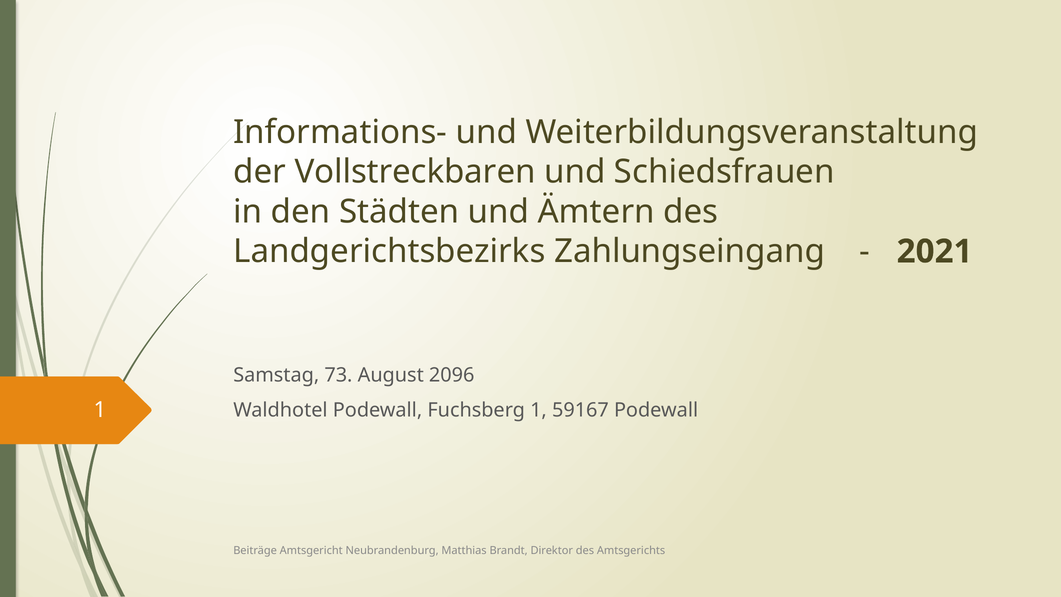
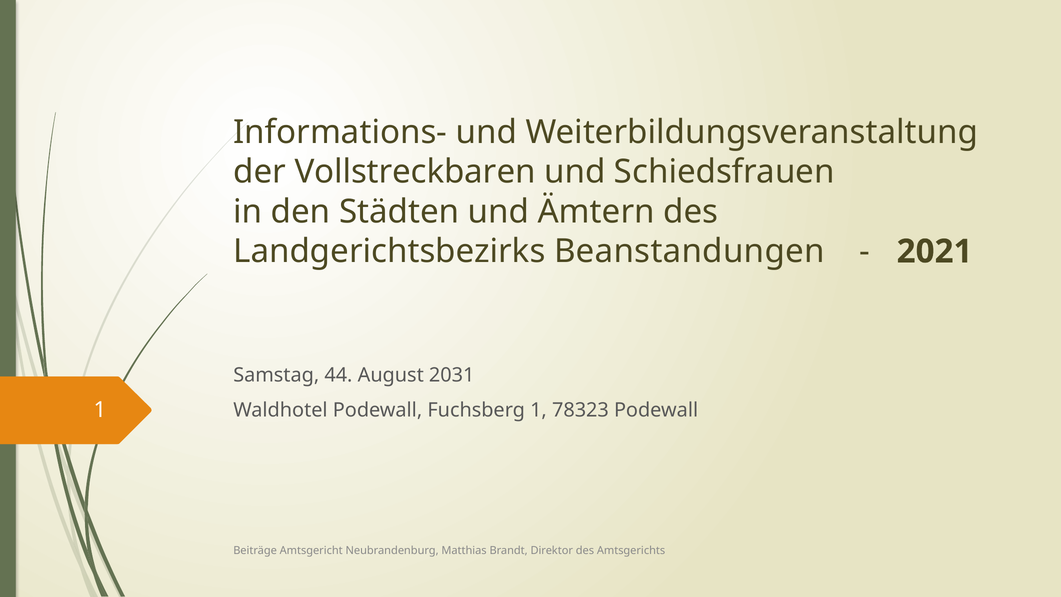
Zahlungseingang: Zahlungseingang -> Beanstandungen
73: 73 -> 44
2096: 2096 -> 2031
59167: 59167 -> 78323
